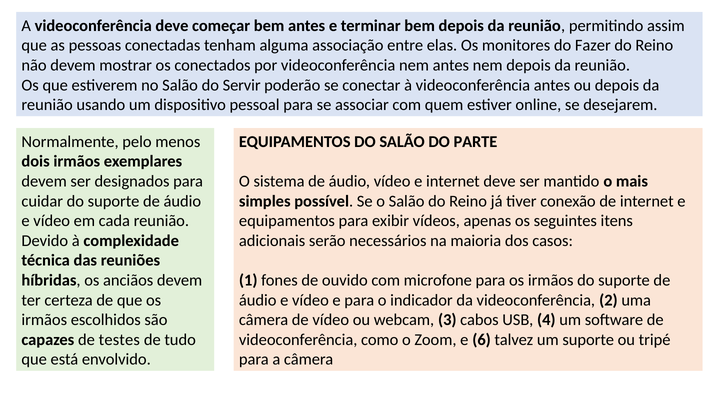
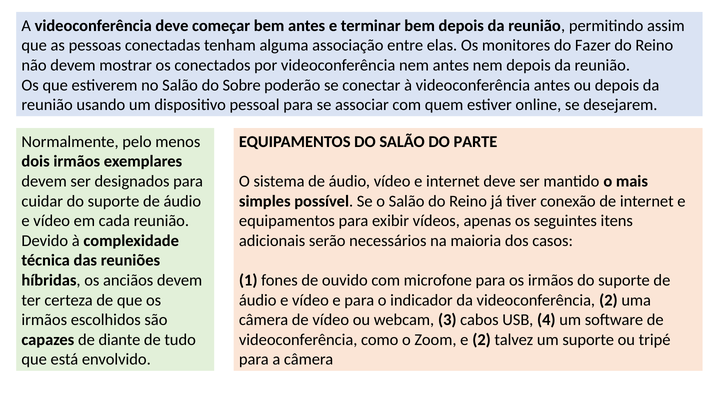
Servir: Servir -> Sobre
testes: testes -> diante
e 6: 6 -> 2
